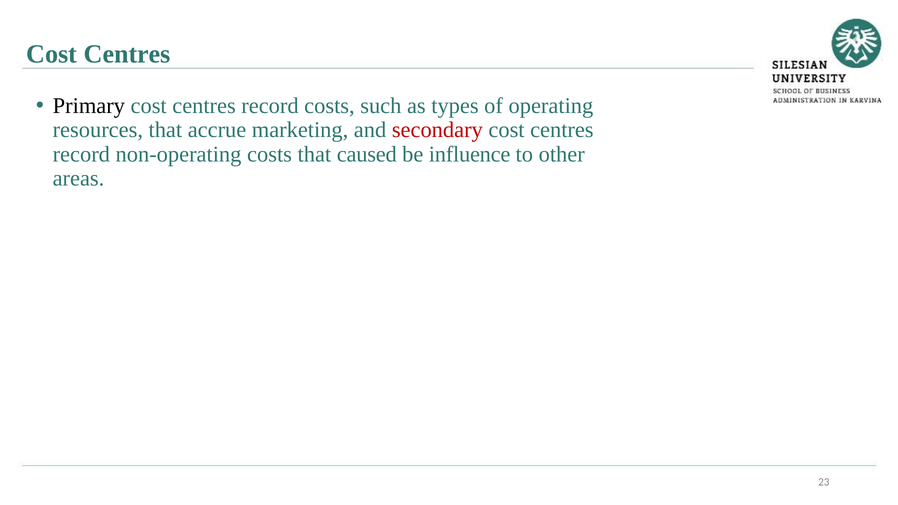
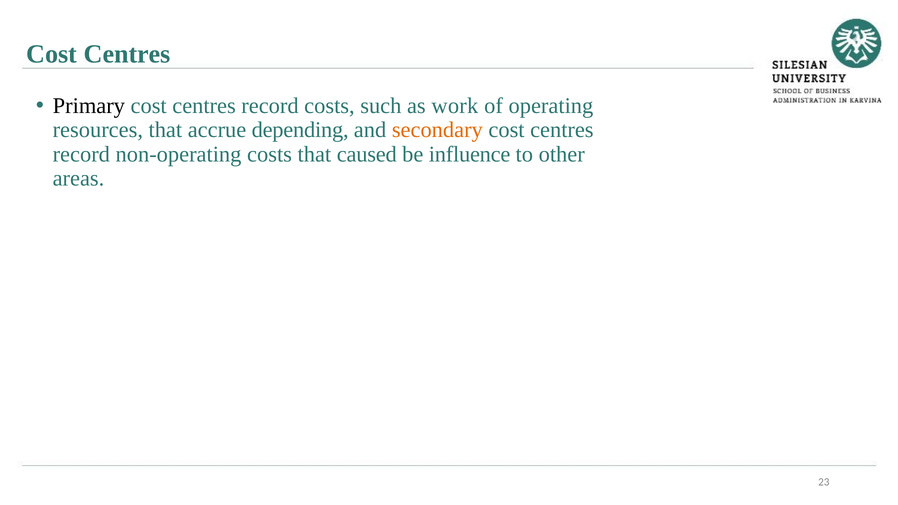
types: types -> work
marketing: marketing -> depending
secondary colour: red -> orange
